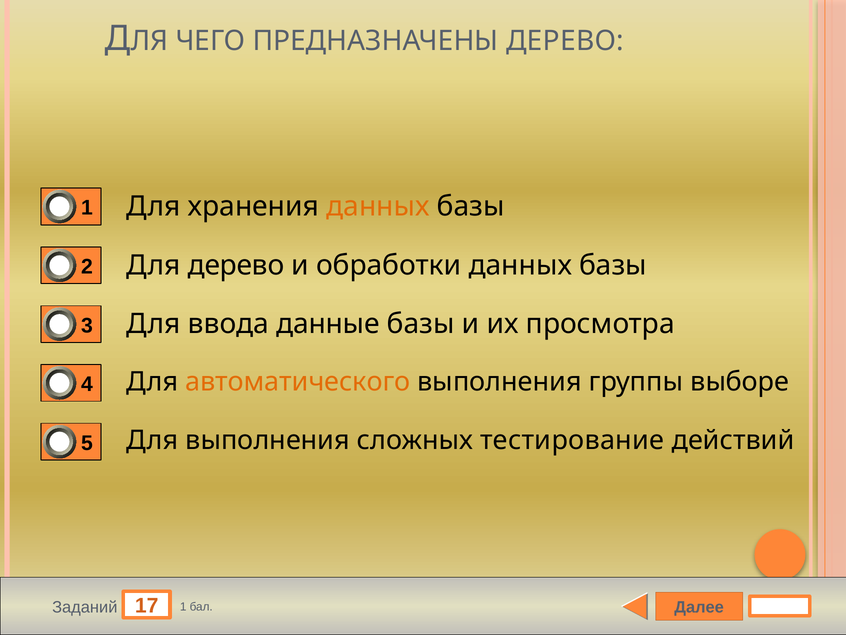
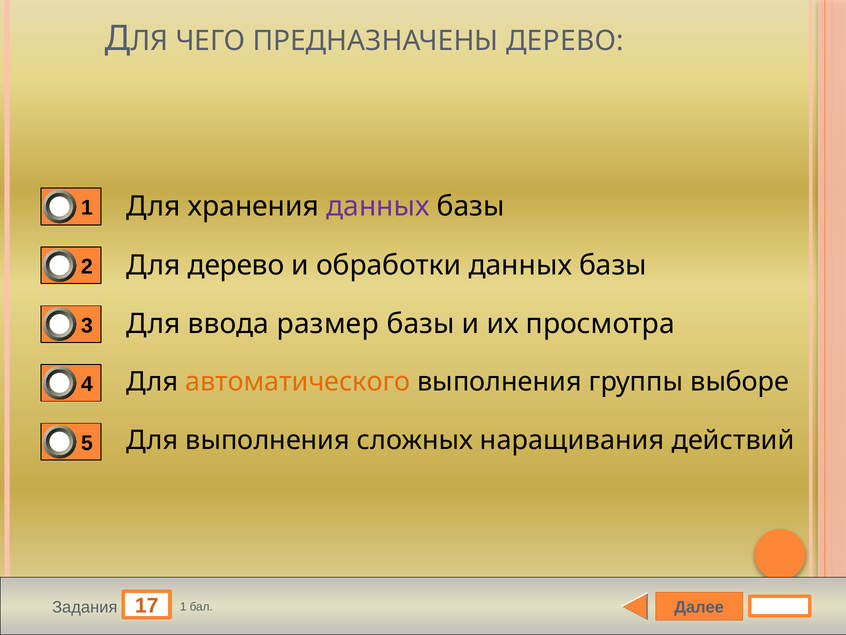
данных at (378, 206) colour: orange -> purple
данные: данные -> размер
тестирование: тестирование -> наращивания
Заданий: Заданий -> Задания
